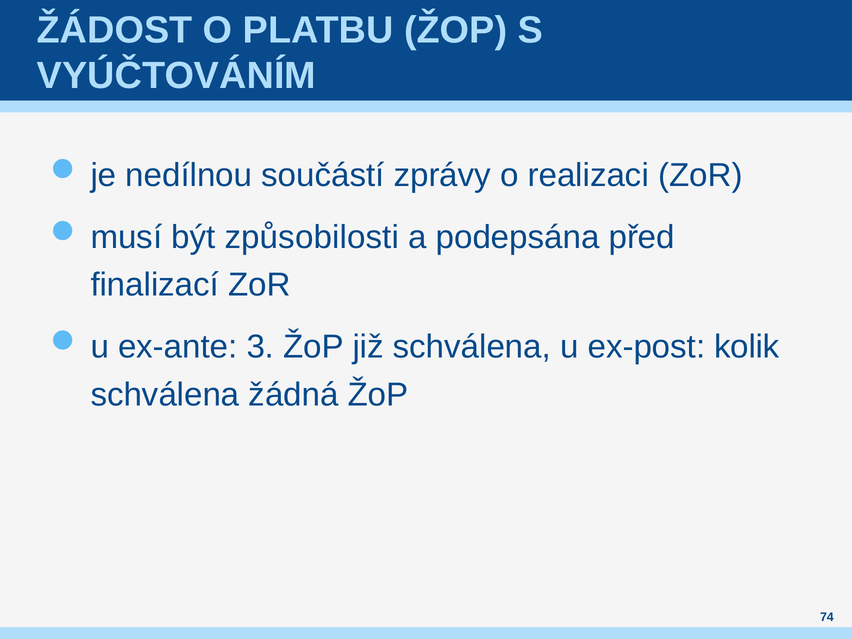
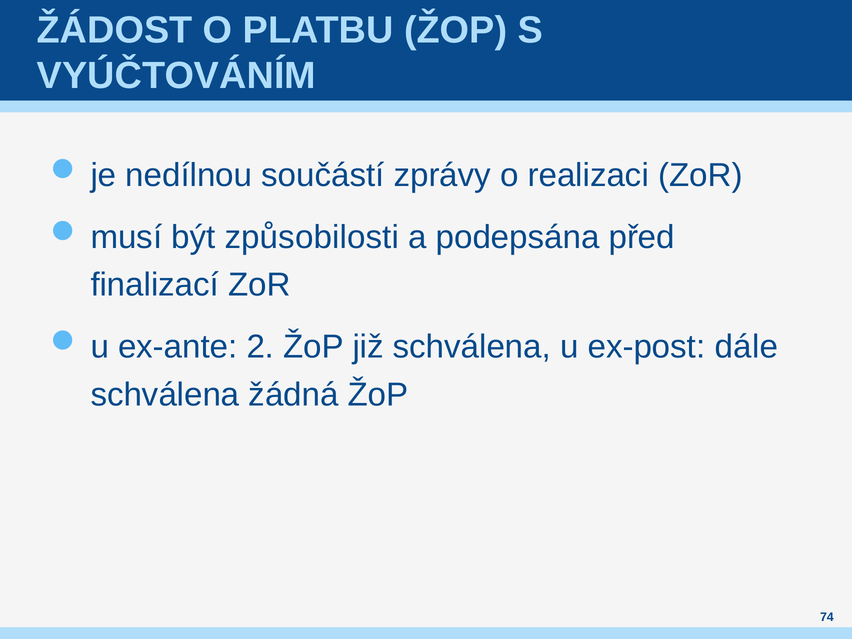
3: 3 -> 2
kolik: kolik -> dále
